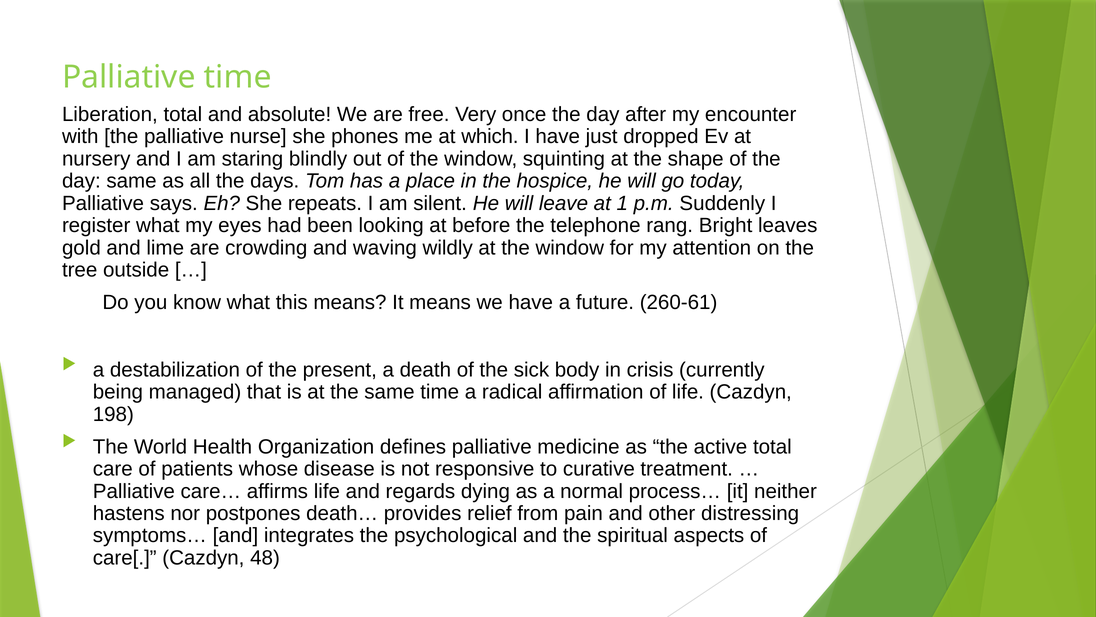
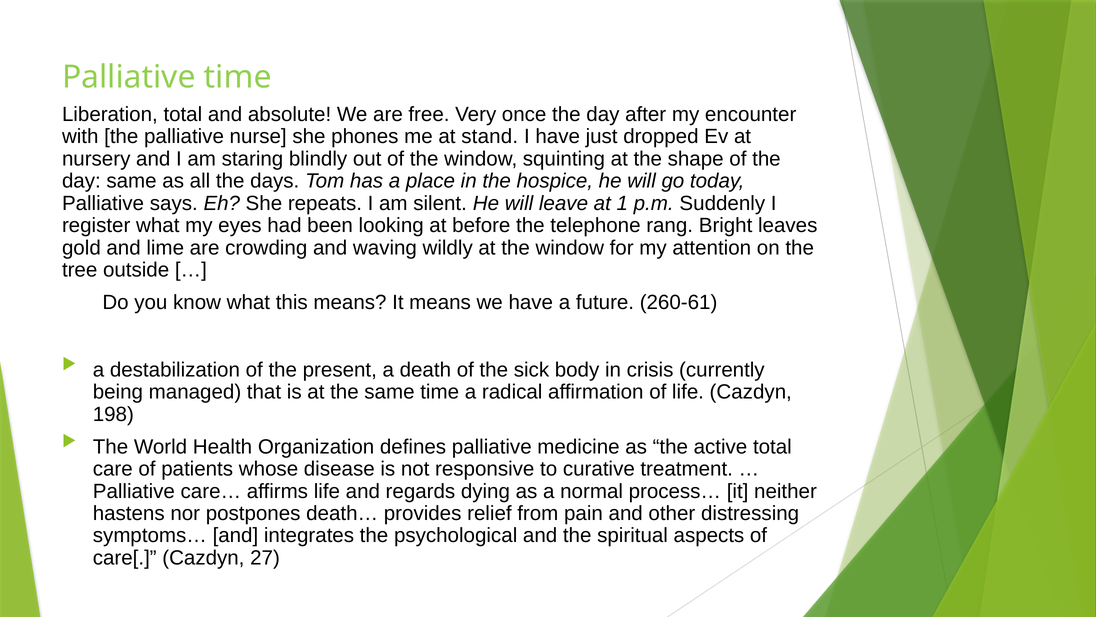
which: which -> stand
48: 48 -> 27
